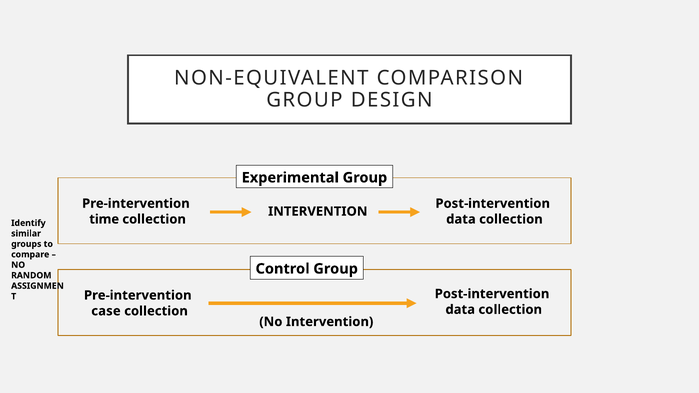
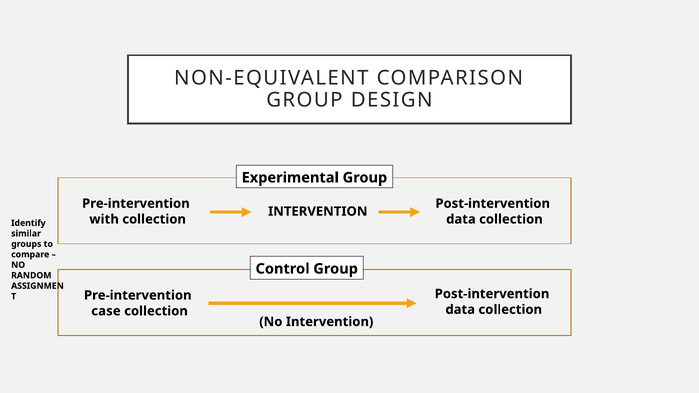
time: time -> with
